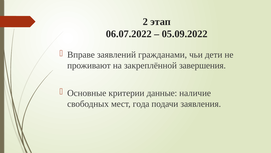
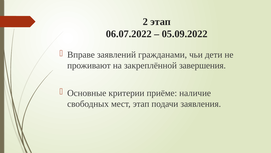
данные: данные -> приёме
мест года: года -> этап
